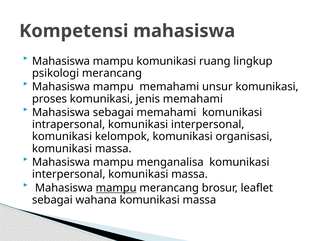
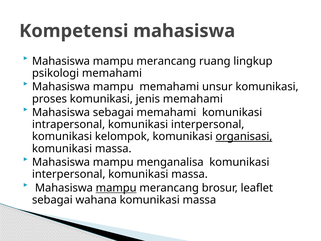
komunikasi at (166, 61): komunikasi -> merancang
psikologi merancang: merancang -> memahami
organisasi underline: none -> present
